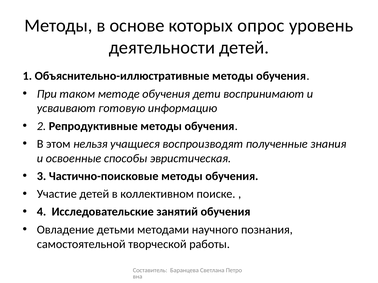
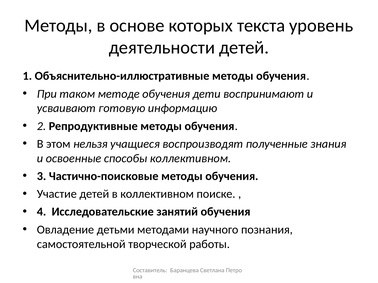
опрос: опрос -> текста
способы эвристическая: эвристическая -> коллективном
